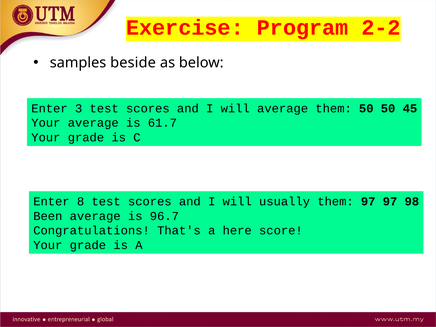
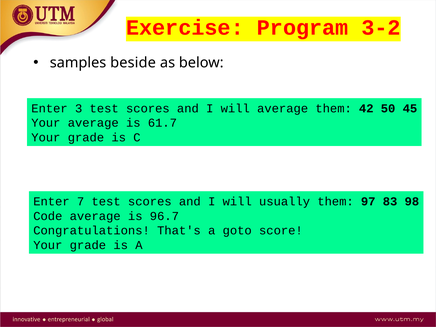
2-2: 2-2 -> 3-2
them 50: 50 -> 42
8: 8 -> 7
97 97: 97 -> 83
Been: Been -> Code
here: here -> goto
